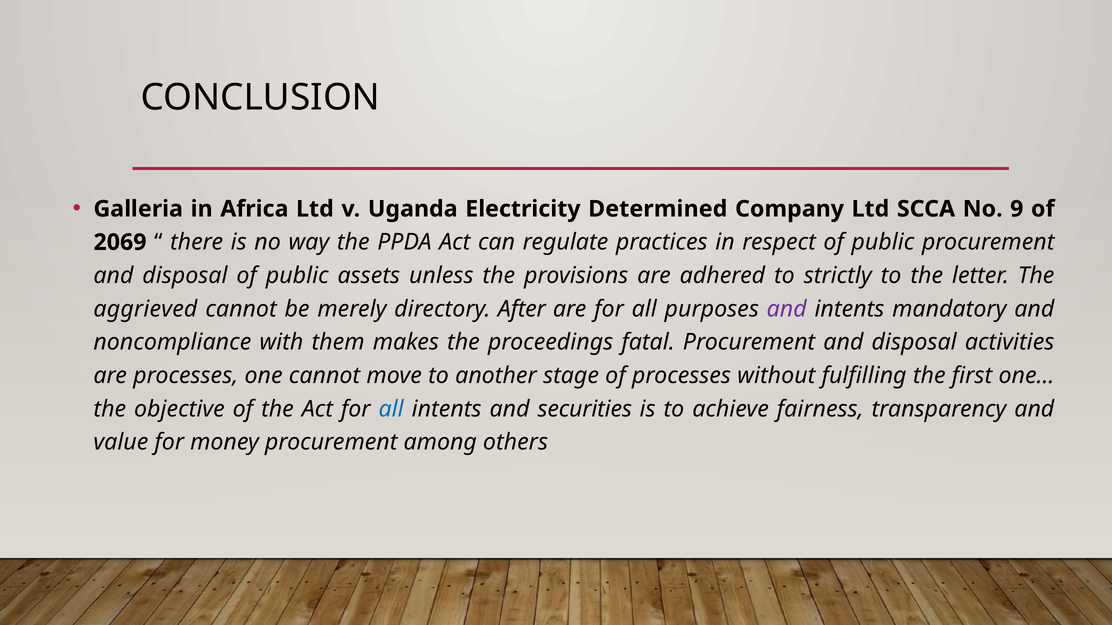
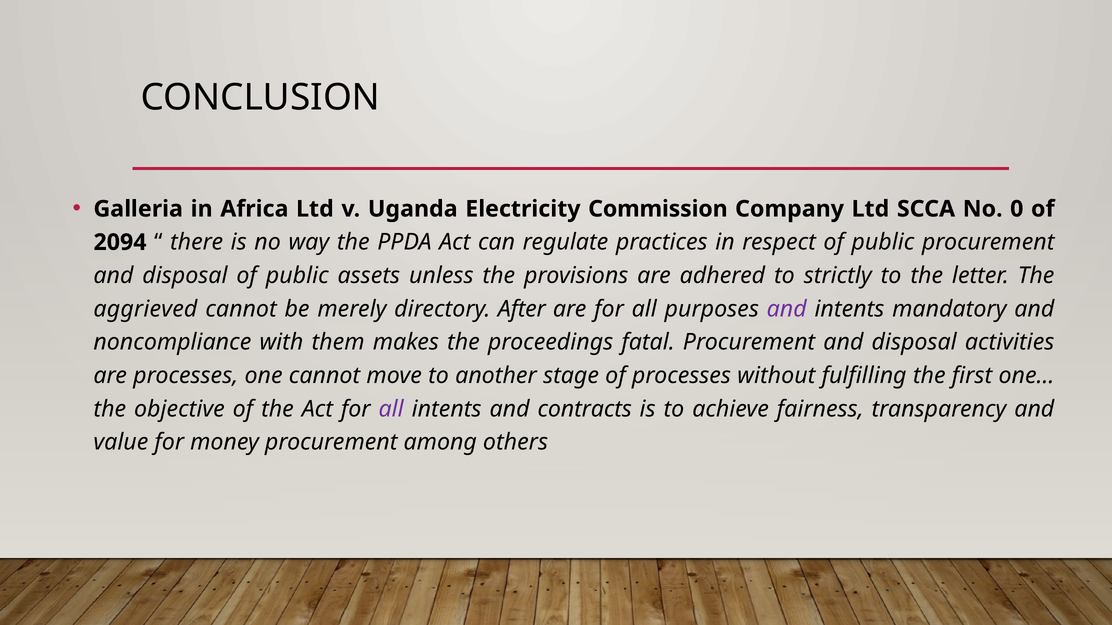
Determined: Determined -> Commission
9: 9 -> 0
2069: 2069 -> 2094
all at (391, 409) colour: blue -> purple
securities: securities -> contracts
